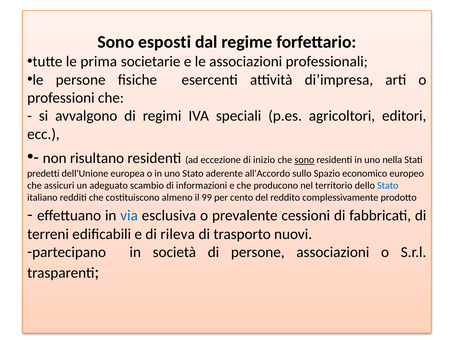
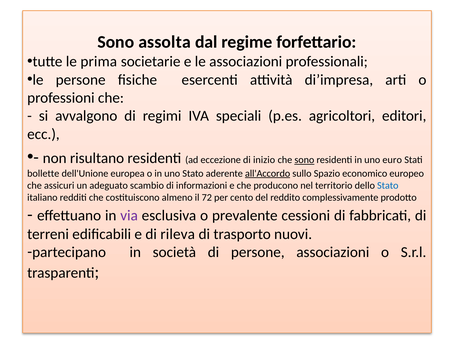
esposti: esposti -> assolta
nella: nella -> euro
predetti: predetti -> bollette
all'Accordo underline: none -> present
99: 99 -> 72
via colour: blue -> purple
